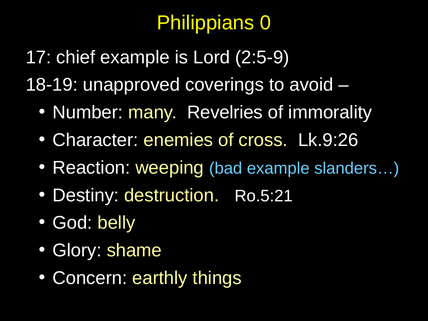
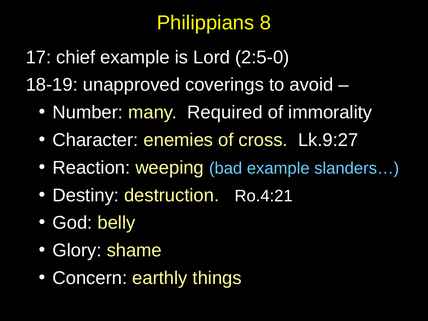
0: 0 -> 8
2:5-9: 2:5-9 -> 2:5-0
Revelries: Revelries -> Required
Lk.9:26: Lk.9:26 -> Lk.9:27
Ro.5:21: Ro.5:21 -> Ro.4:21
